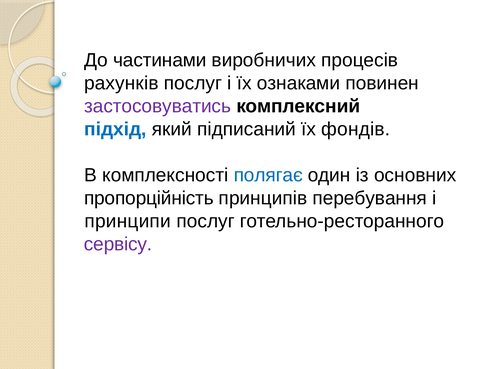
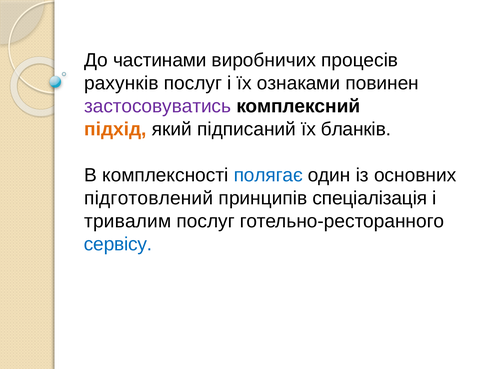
підхід colour: blue -> orange
фондів: фондів -> бланків
пропорційність: пропорційність -> підготовлений
перебування: перебування -> спеціалізація
принципи: принципи -> тривалим
сервісу colour: purple -> blue
